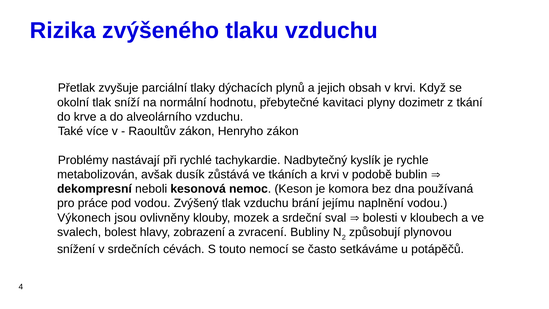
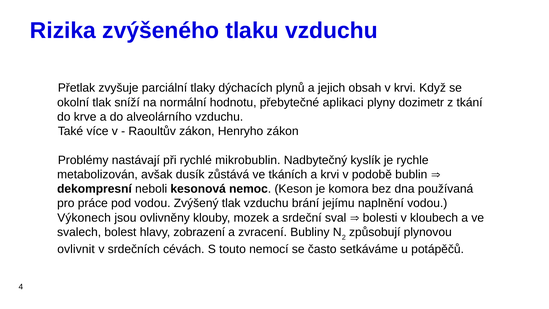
kavitaci: kavitaci -> aplikaci
tachykardie: tachykardie -> mikrobublin
snížení: snížení -> ovlivnit
